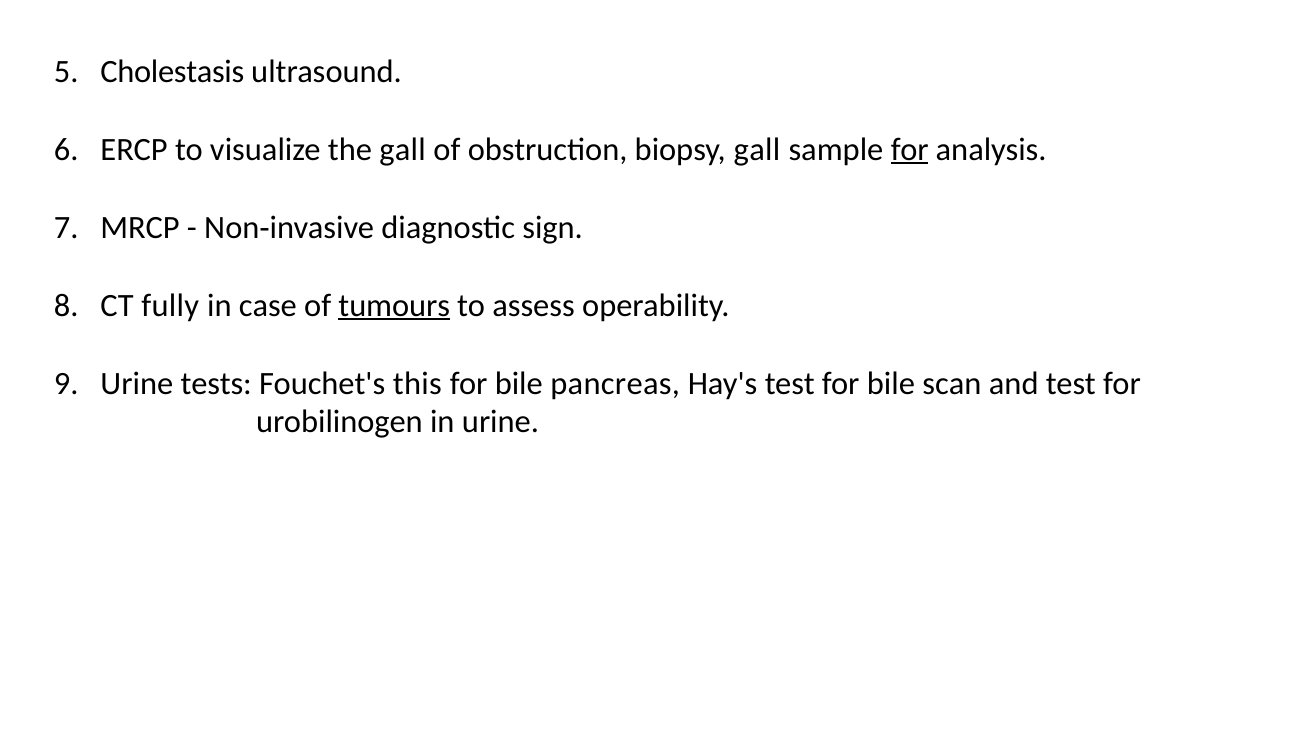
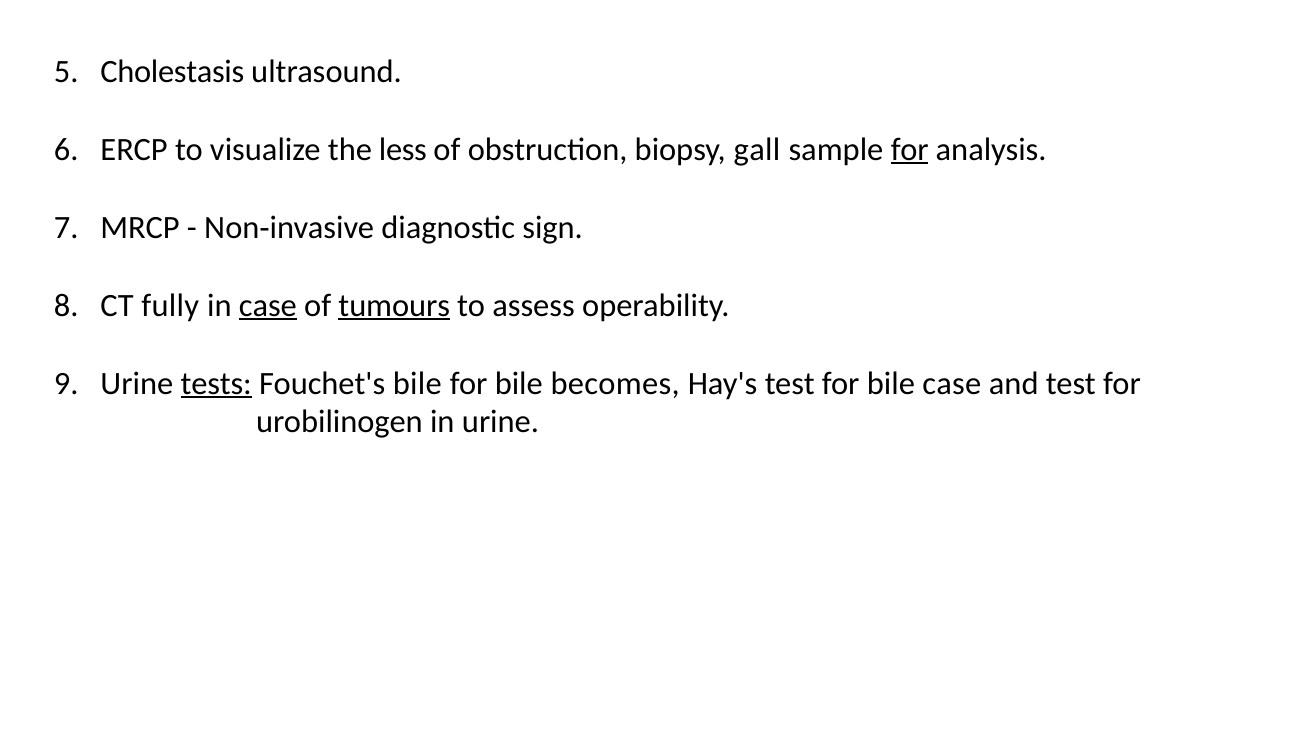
the gall: gall -> less
case at (268, 305) underline: none -> present
tests underline: none -> present
Fouchet's this: this -> bile
pancreas: pancreas -> becomes
bile scan: scan -> case
